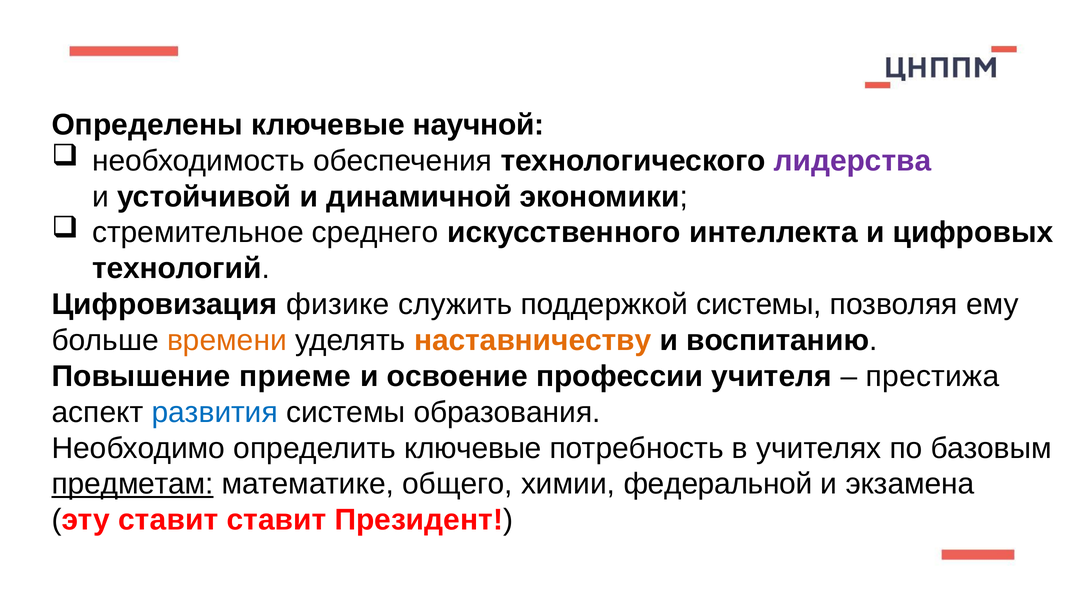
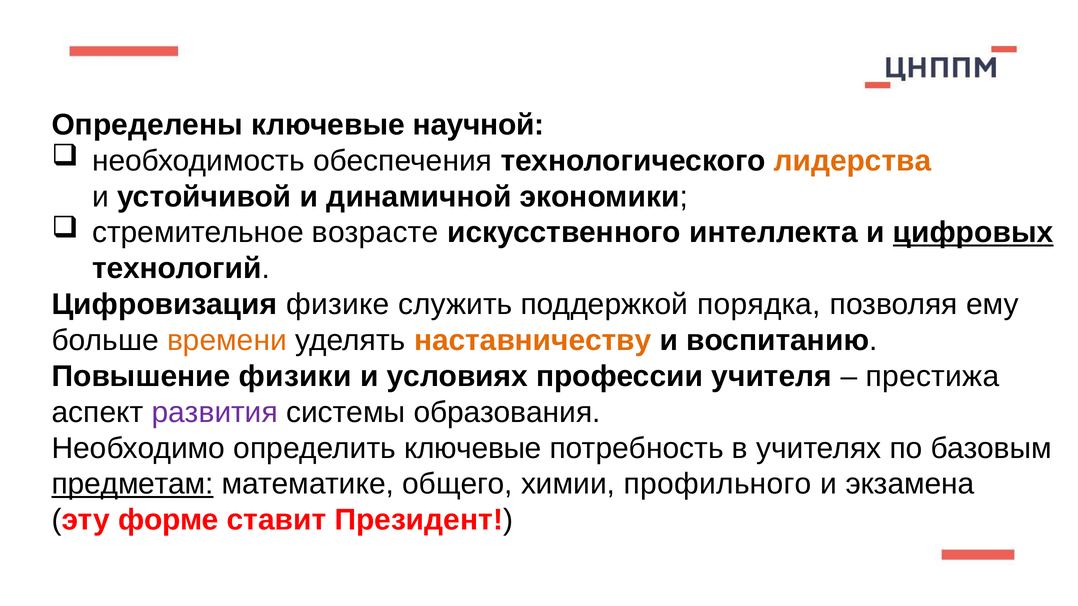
лидерства colour: purple -> orange
среднего: среднего -> возрасте
цифровых underline: none -> present
поддержкой системы: системы -> порядка
приеме: приеме -> физики
освоение: освоение -> условиях
развития colour: blue -> purple
федеральной: федеральной -> профильного
эту ставит: ставит -> форме
